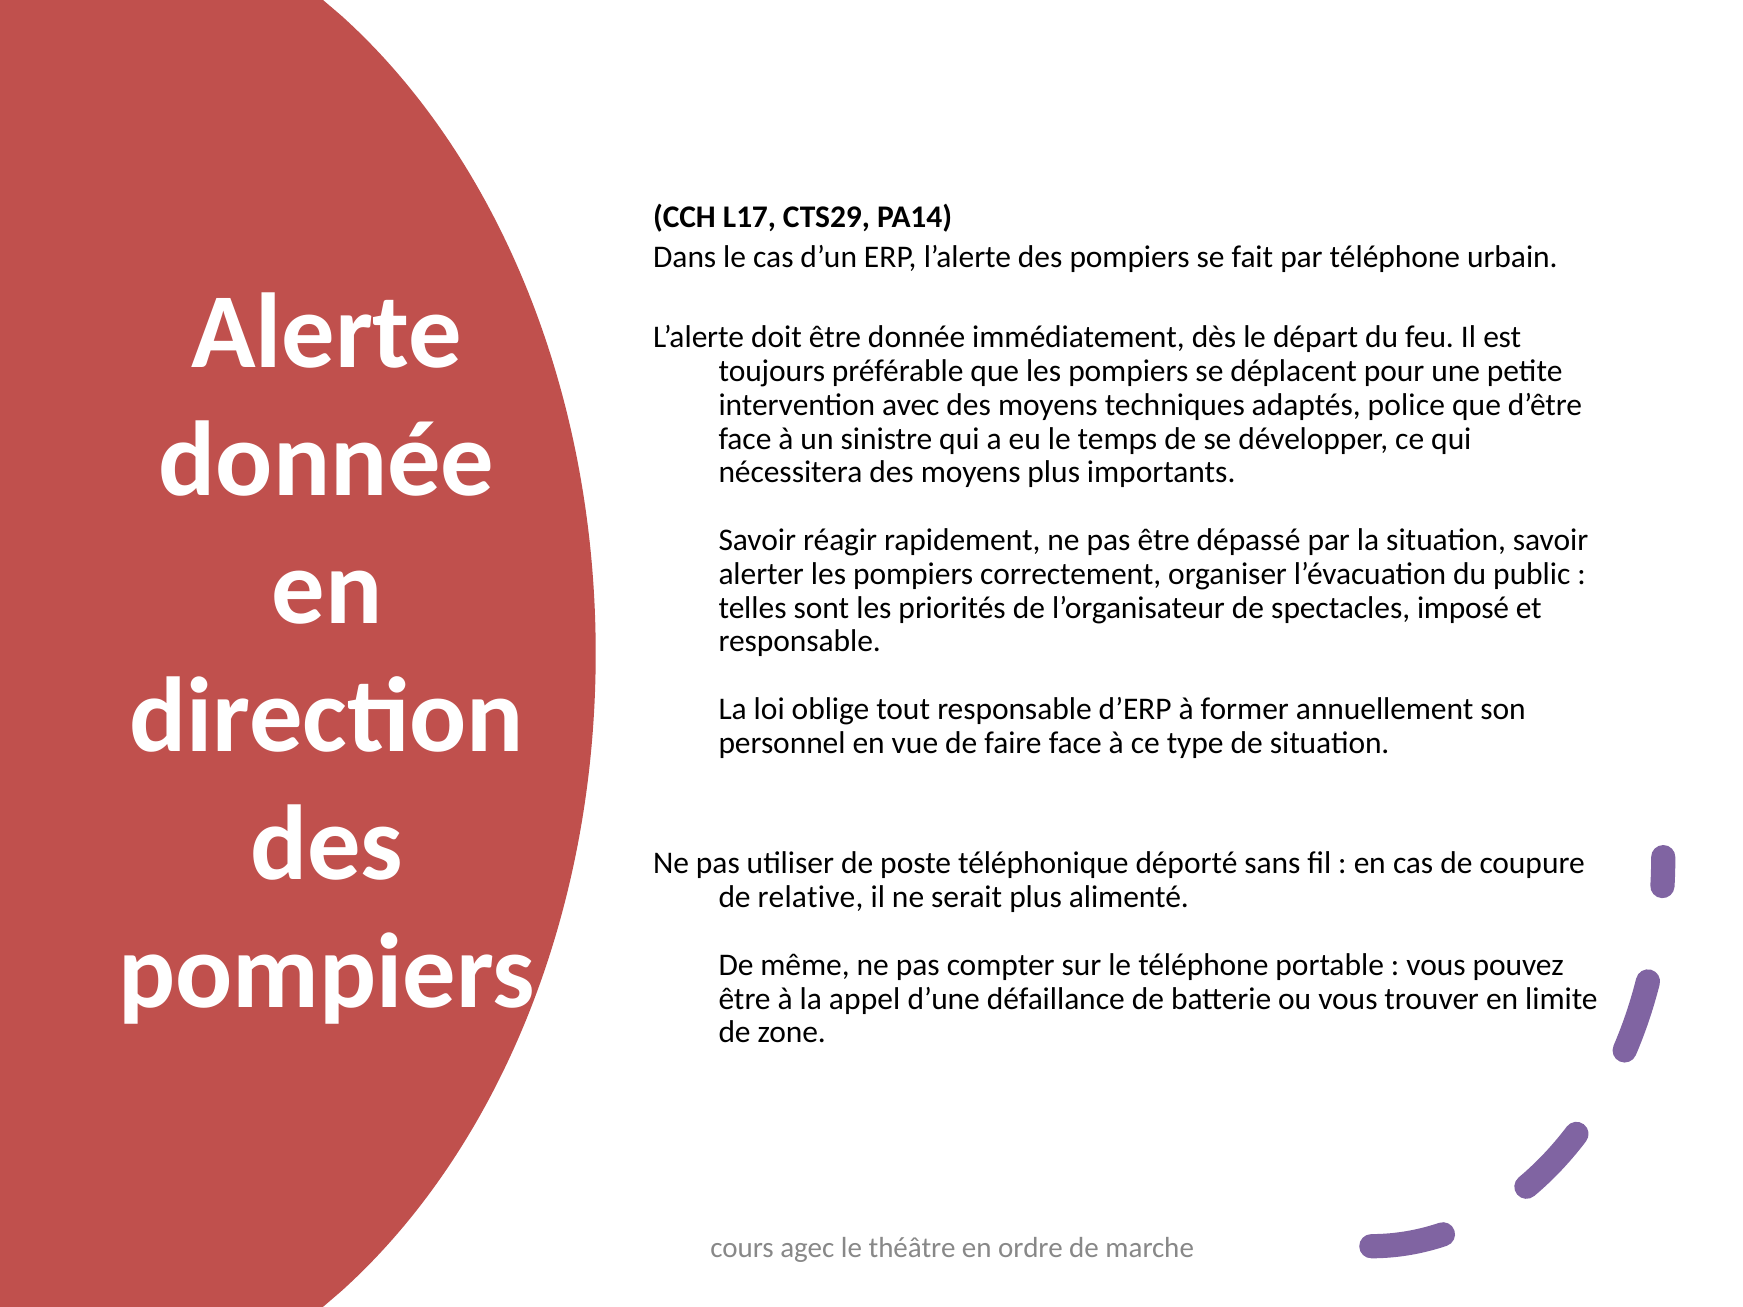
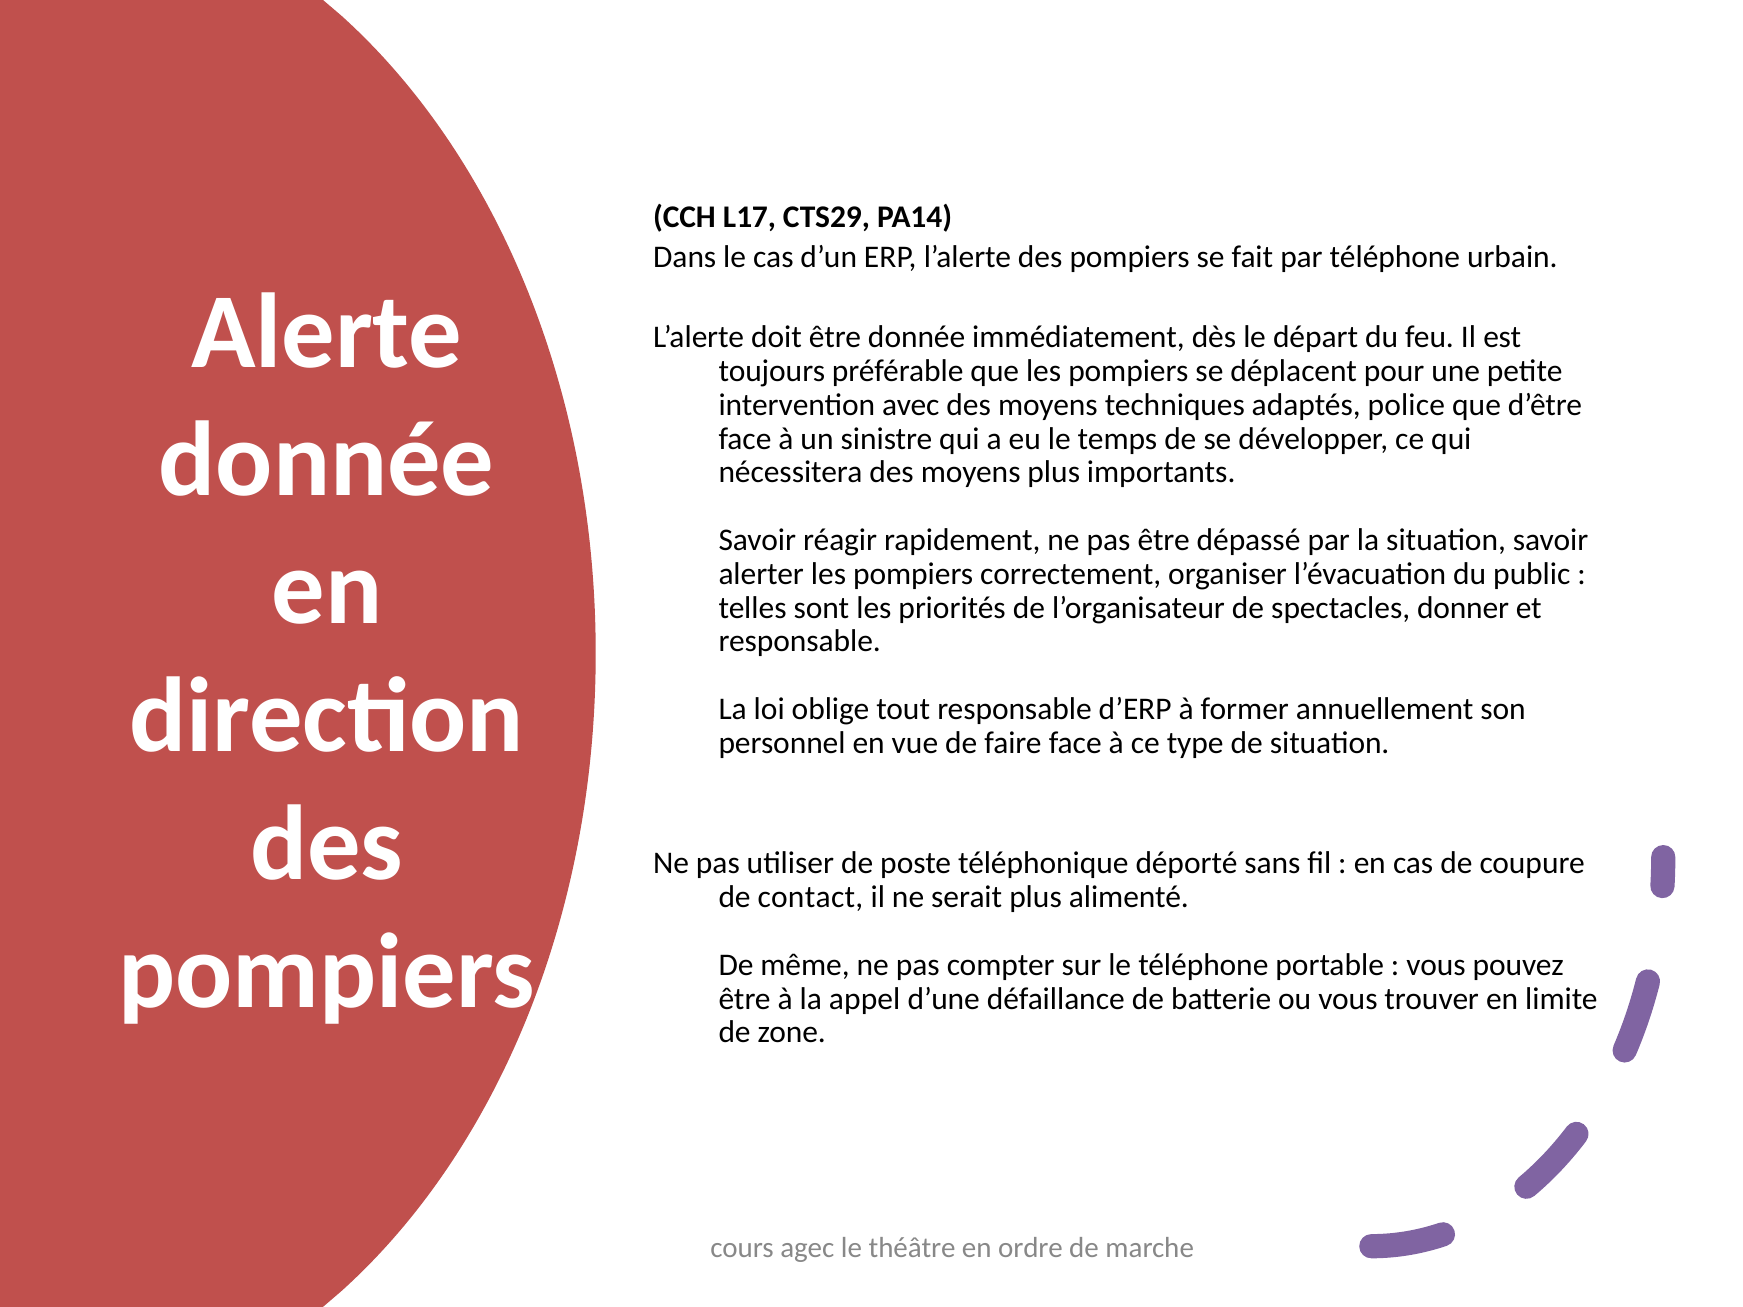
imposé: imposé -> donner
relative: relative -> contact
